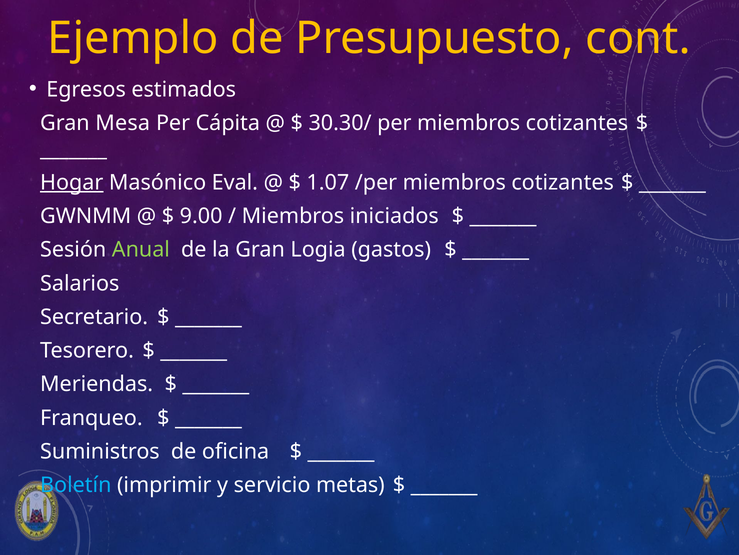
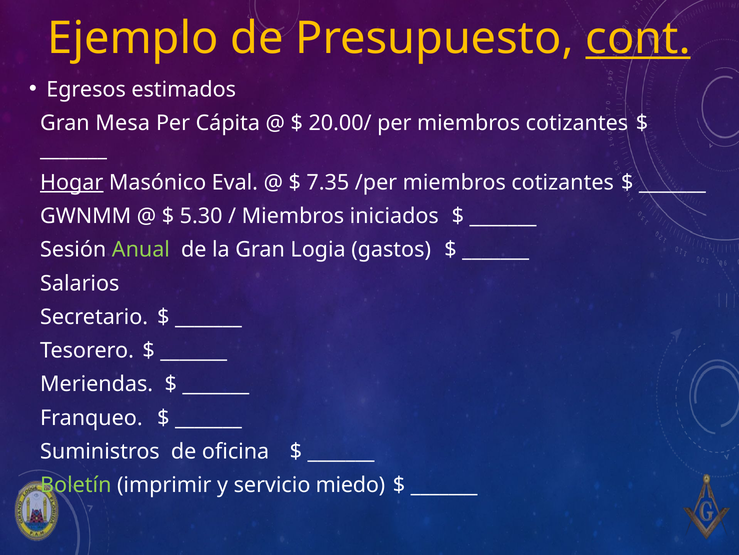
cont underline: none -> present
30.30/: 30.30/ -> 20.00/
1.07: 1.07 -> 7.35
9.00: 9.00 -> 5.30
Boletín colour: light blue -> light green
metas: metas -> miedo
